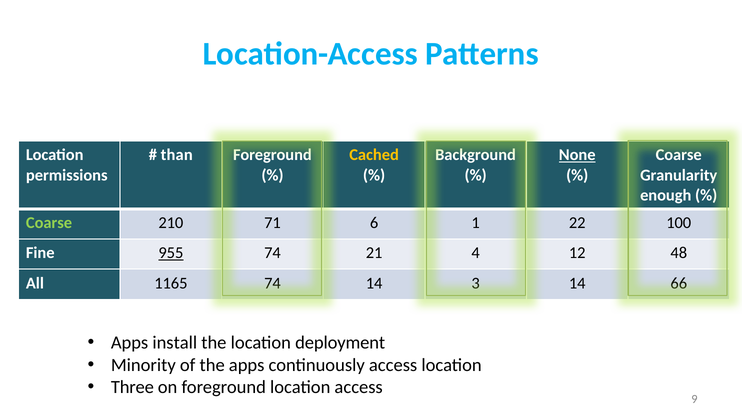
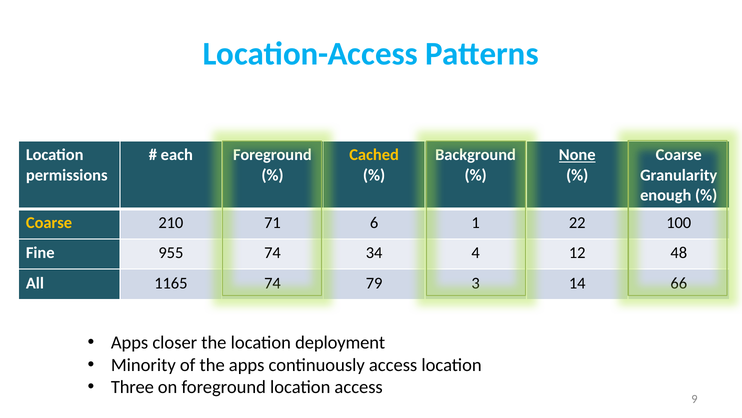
than: than -> each
Coarse at (49, 223) colour: light green -> yellow
955 underline: present -> none
21: 21 -> 34
14 at (374, 283): 14 -> 79
install: install -> closer
